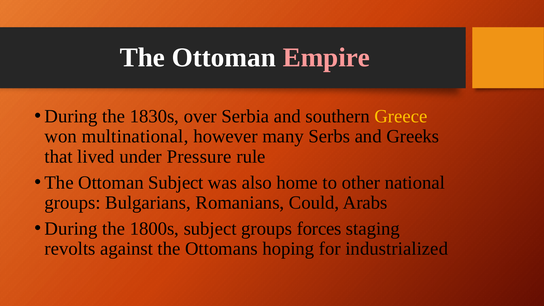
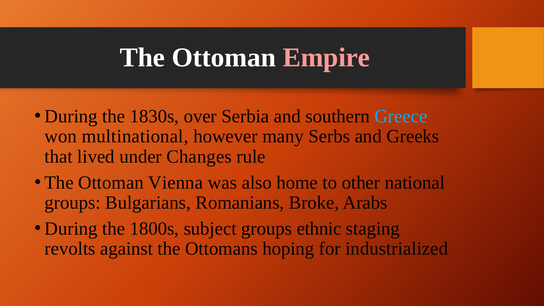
Greece colour: yellow -> light blue
Pressure: Pressure -> Changes
Ottoman Subject: Subject -> Vienna
Could: Could -> Broke
forces: forces -> ethnic
